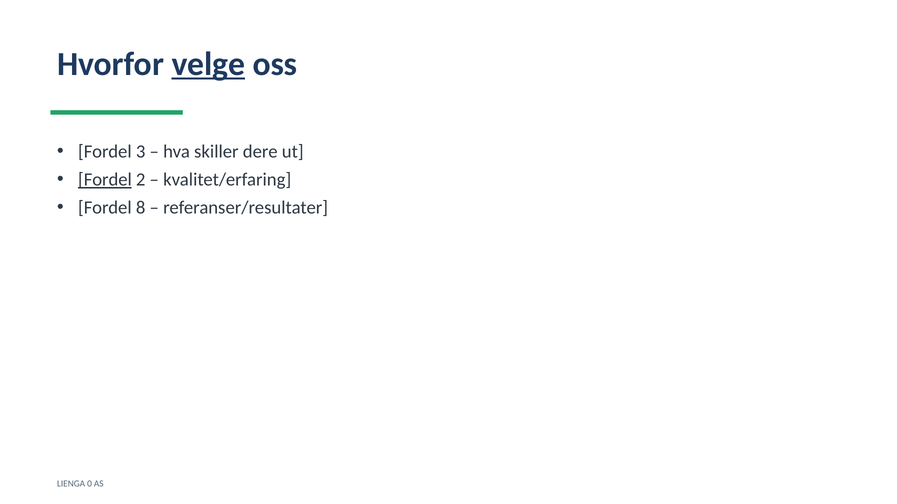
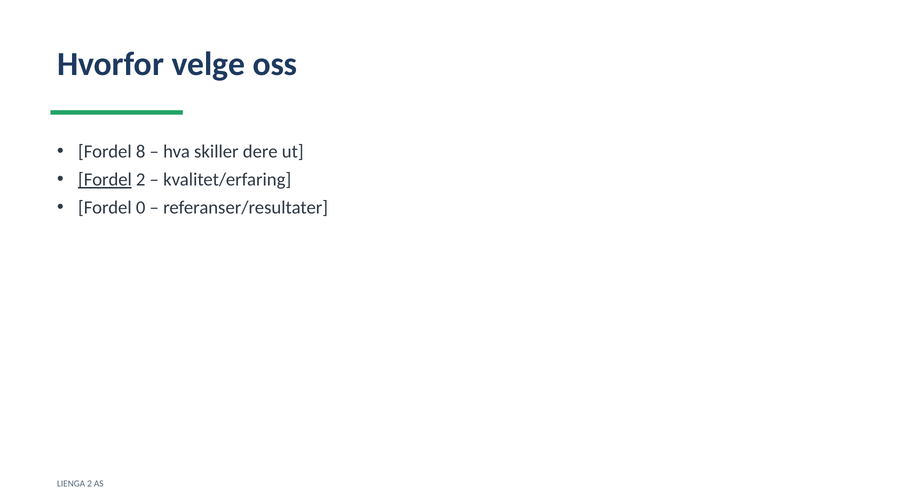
velge underline: present -> none
3: 3 -> 8
8: 8 -> 0
LIENGA 0: 0 -> 2
